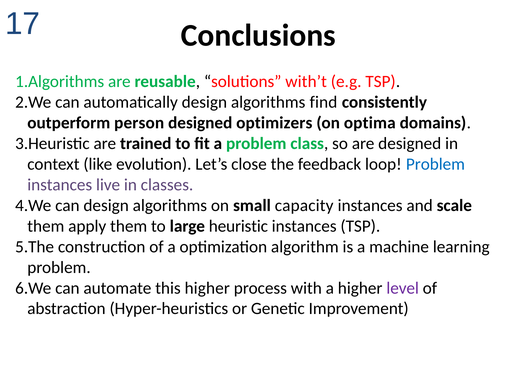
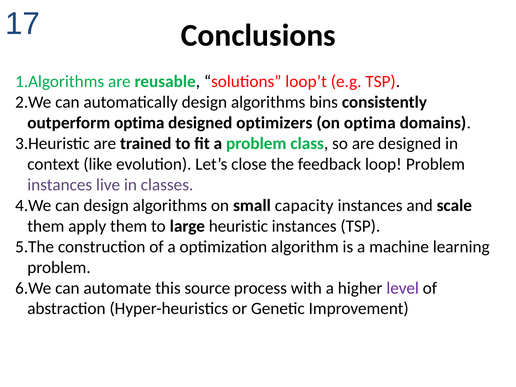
with’t: with’t -> loop’t
find: find -> bins
outperform person: person -> optima
Problem at (435, 164) colour: blue -> black
this higher: higher -> source
